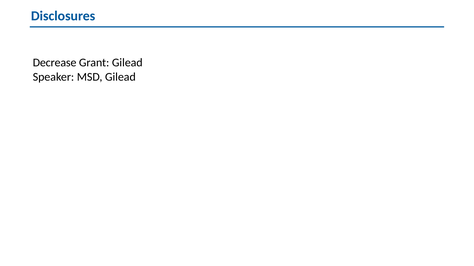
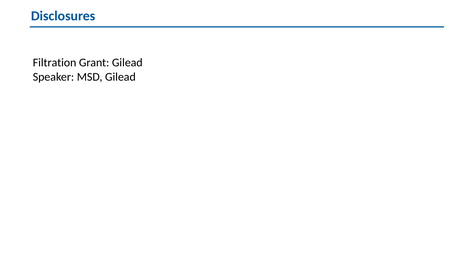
Decrease: Decrease -> Filtration
